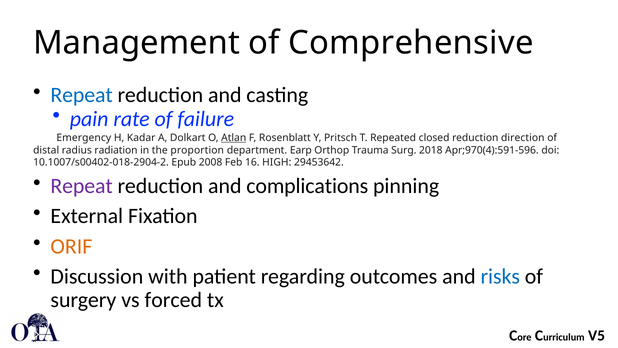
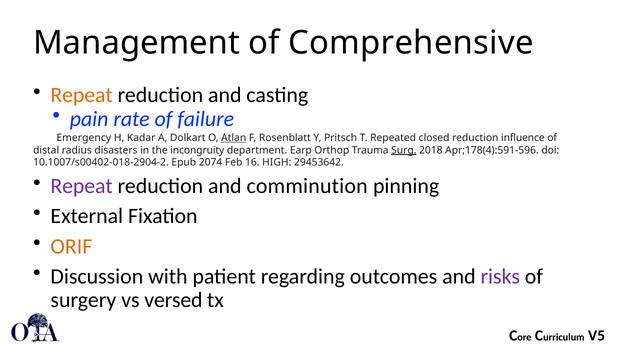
Repeat at (82, 95) colour: blue -> orange
direction: direction -> influence
radiation: radiation -> disasters
proportion: proportion -> incongruity
Surg underline: none -> present
Apr;970(4):591-596: Apr;970(4):591-596 -> Apr;178(4):591-596
2008: 2008 -> 2074
complications: complications -> comminution
risks colour: blue -> purple
forced: forced -> versed
